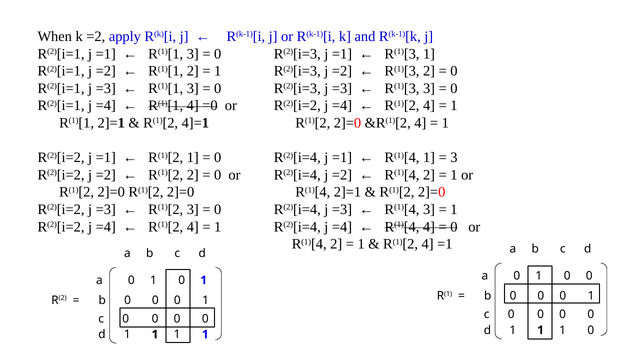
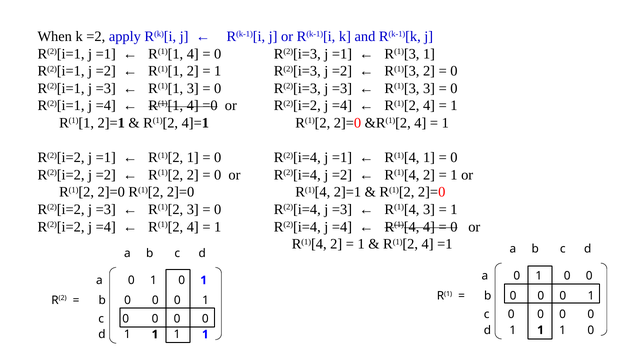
3 at (193, 54): 3 -> 4
3 at (454, 158): 3 -> 0
